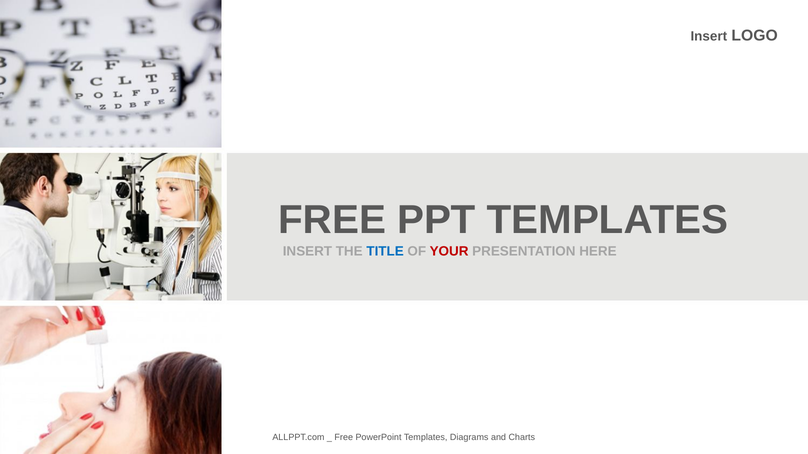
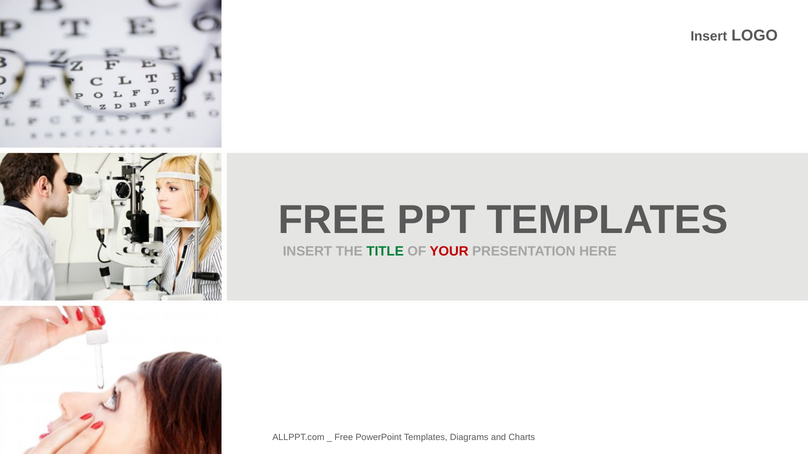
TITLE colour: blue -> green
